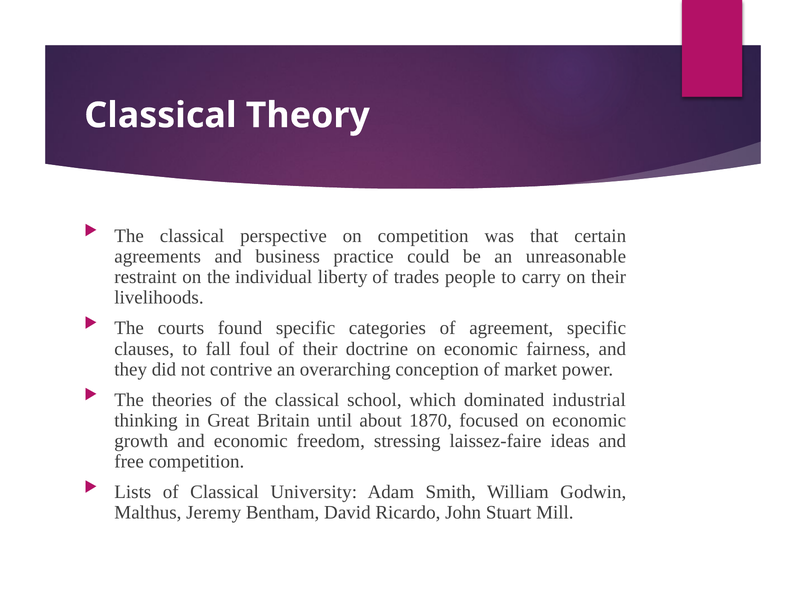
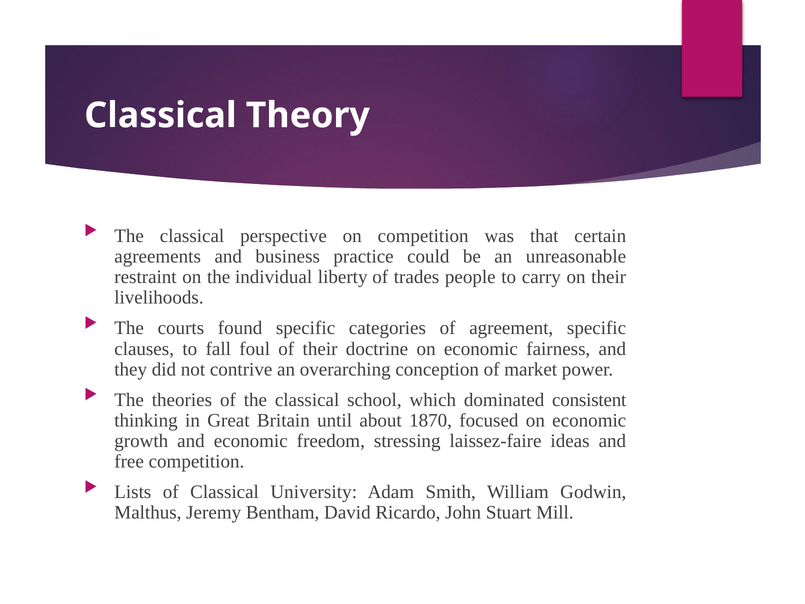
industrial: industrial -> consistent
